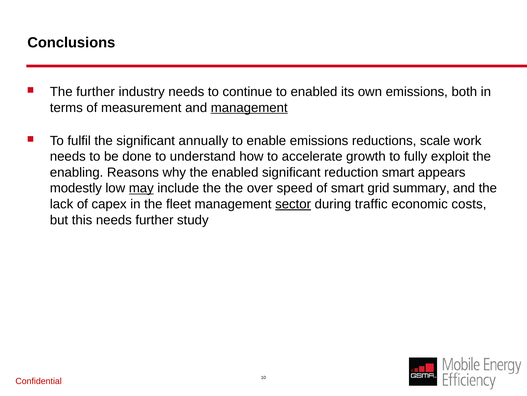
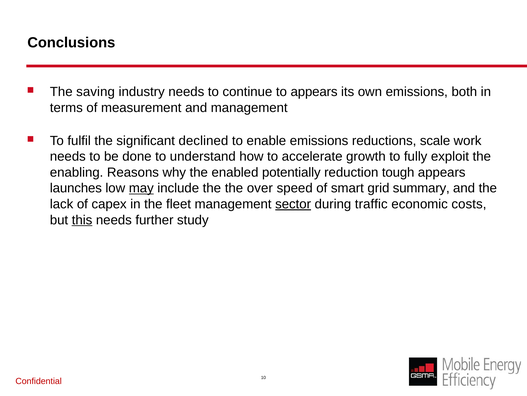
The further: further -> saving
to enabled: enabled -> appears
management at (249, 107) underline: present -> none
annually: annually -> declined
enabled significant: significant -> potentially
reduction smart: smart -> tough
modestly: modestly -> launches
this underline: none -> present
